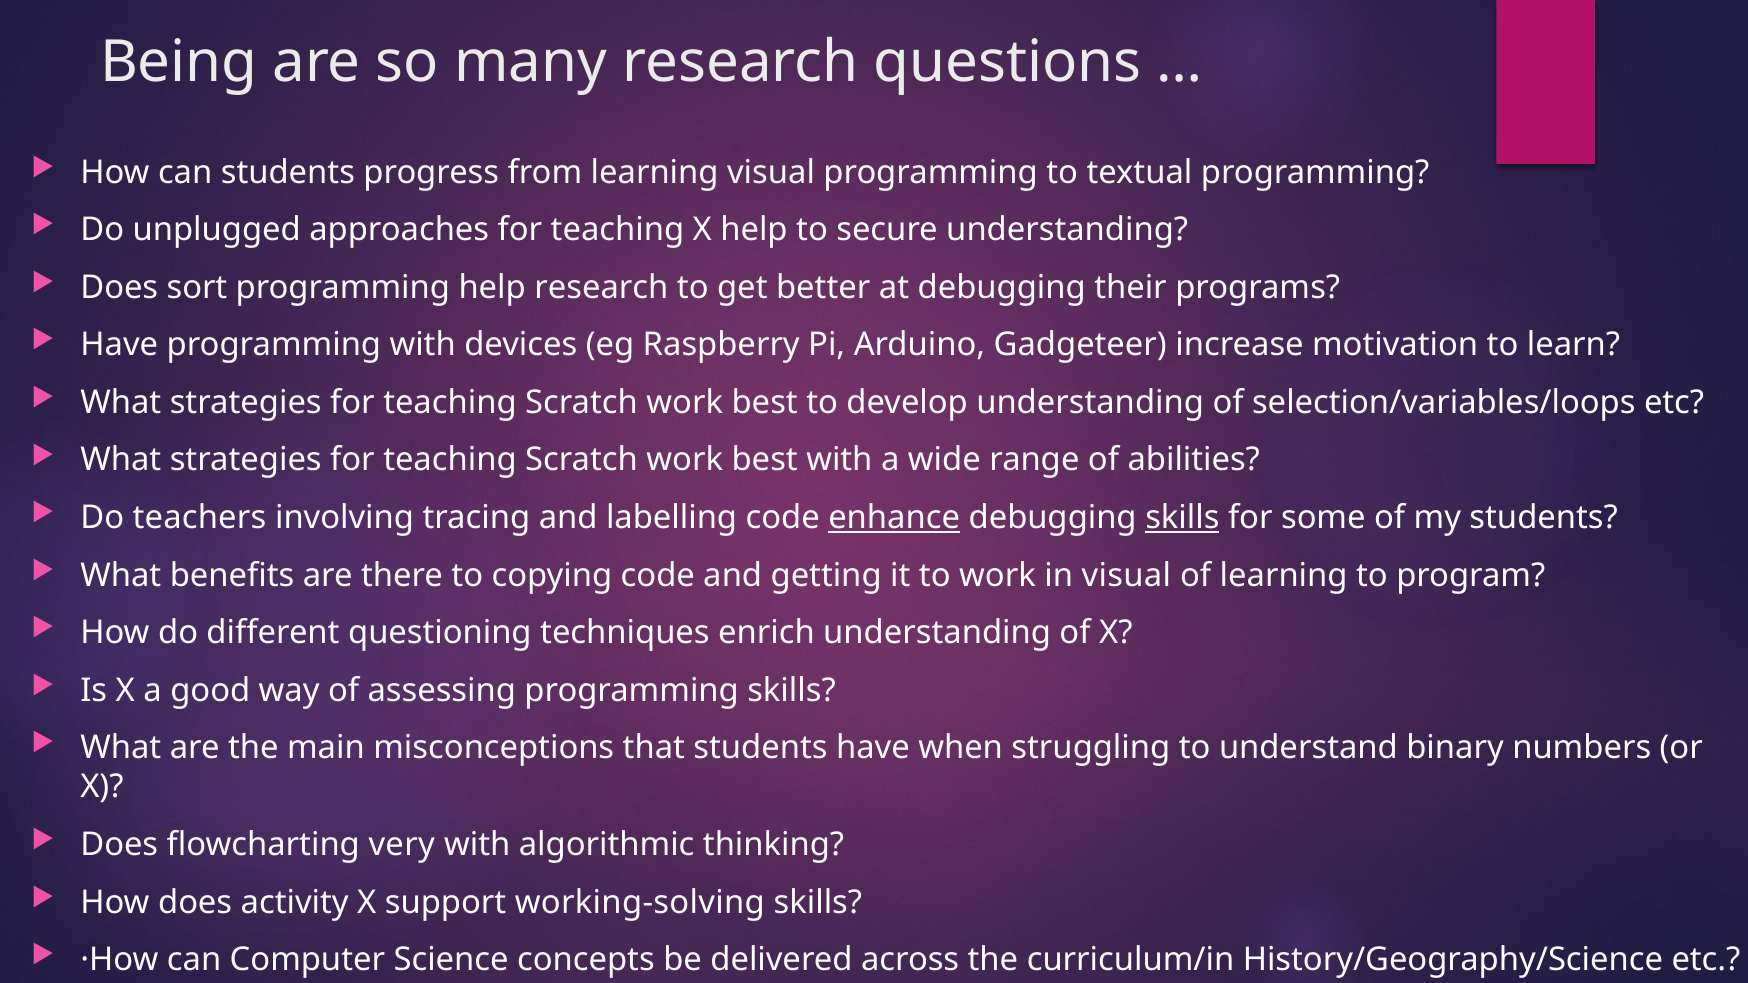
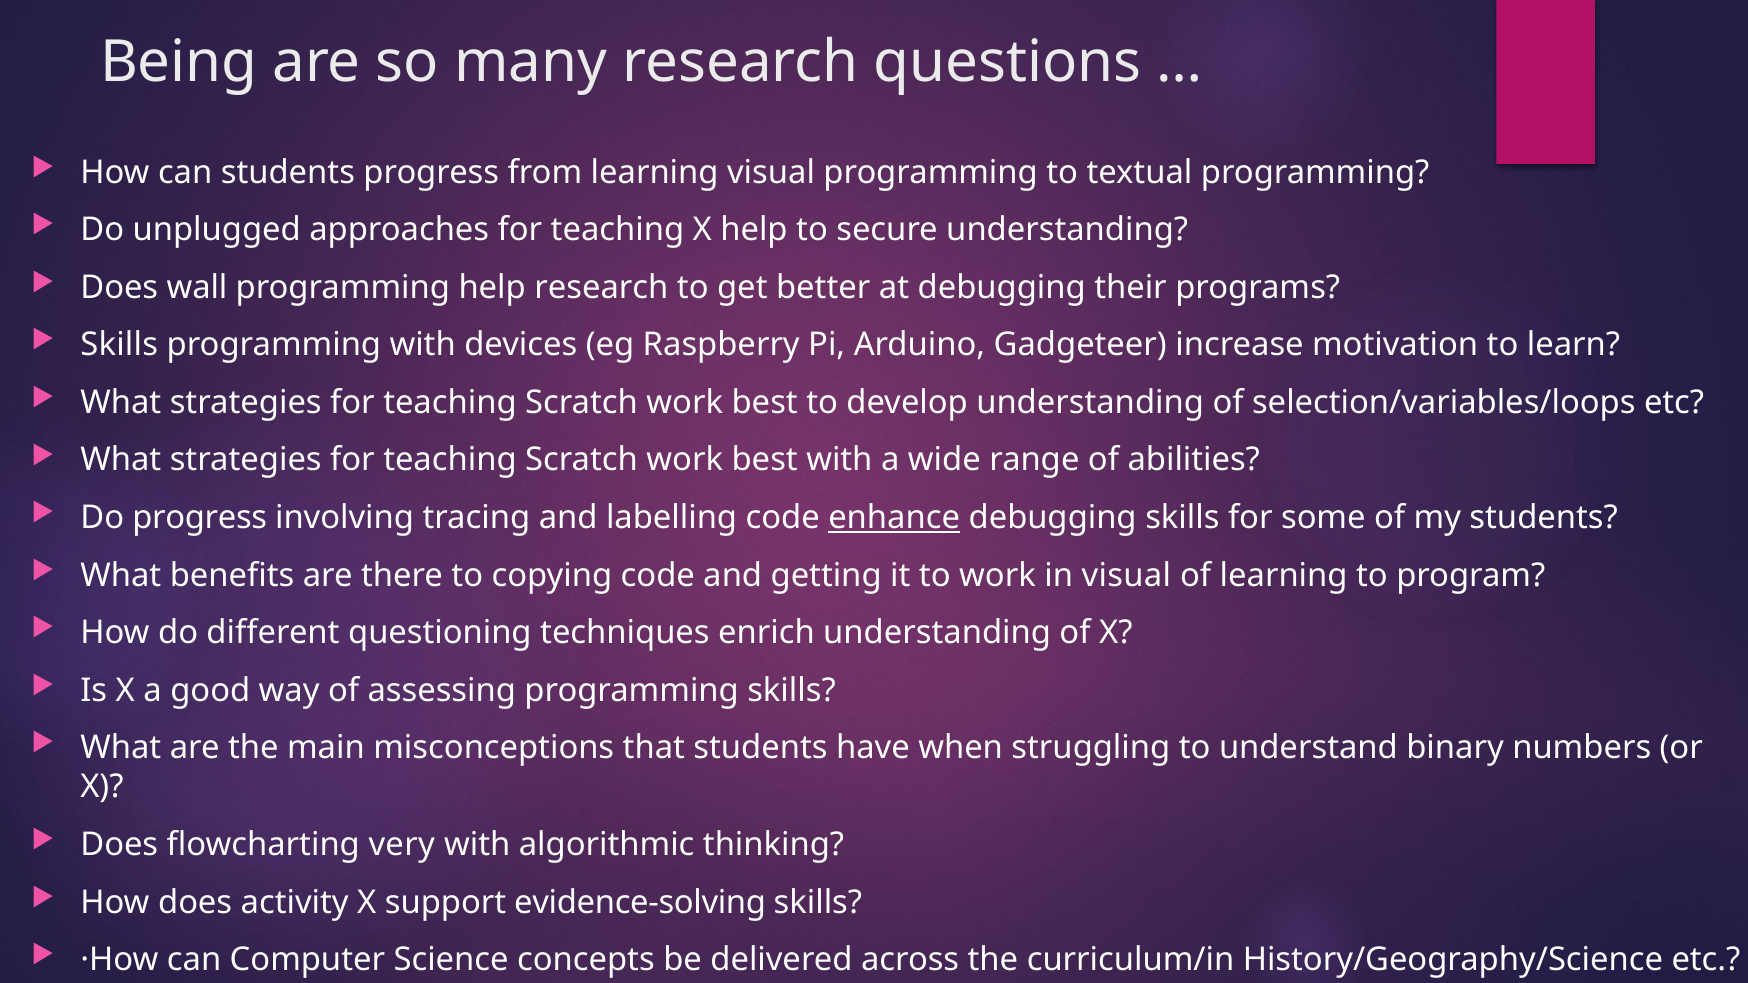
sort: sort -> wall
Have at (119, 345): Have -> Skills
Do teachers: teachers -> progress
skills at (1182, 518) underline: present -> none
working-solving: working-solving -> evidence-solving
